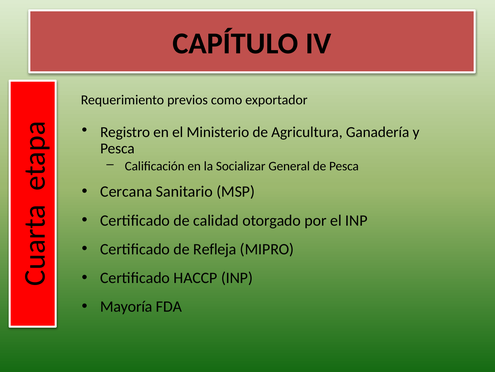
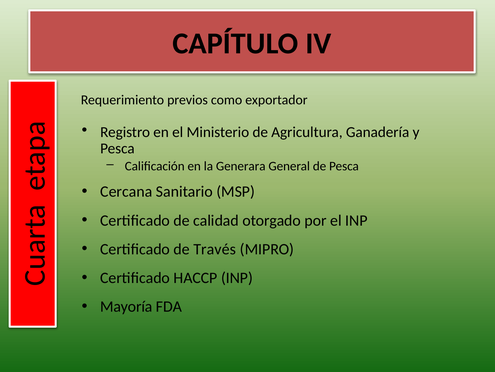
Socializar: Socializar -> Generara
Refleja: Refleja -> Través
